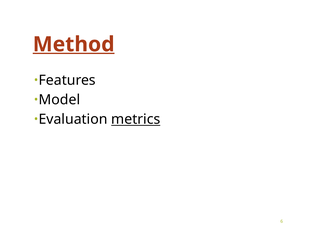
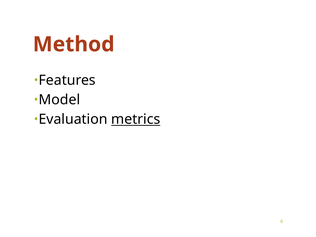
Method underline: present -> none
